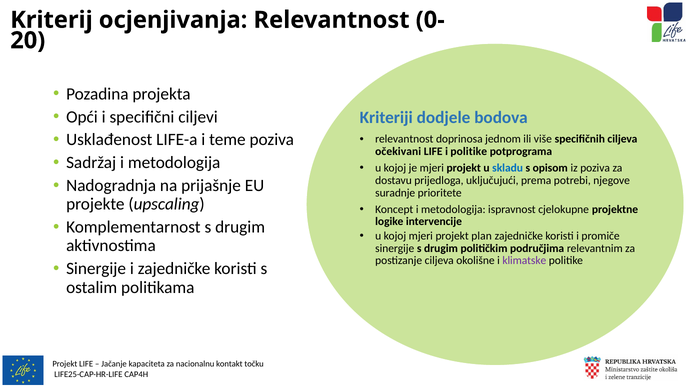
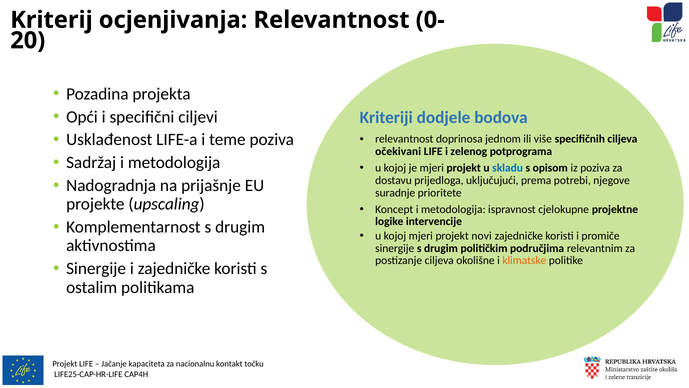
i politike: politike -> zelenog
plan: plan -> novi
klimatske colour: purple -> orange
